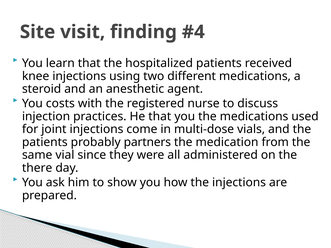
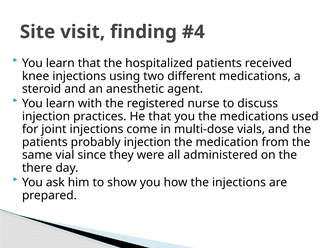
costs at (60, 104): costs -> learn
probably partners: partners -> injection
